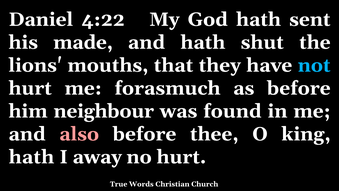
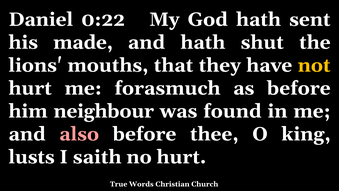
4:22: 4:22 -> 0:22
not colour: light blue -> yellow
hath at (31, 157): hath -> lusts
away: away -> saith
